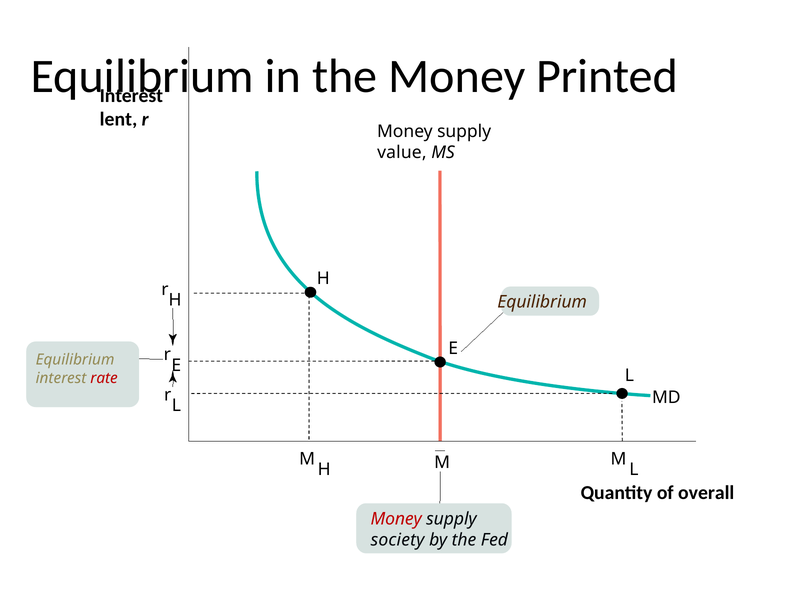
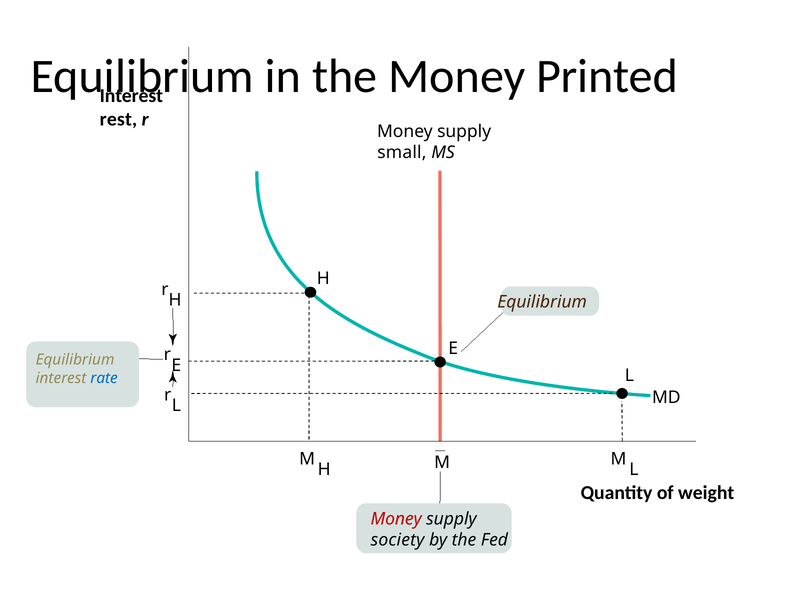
lent: lent -> rest
value: value -> small
rate colour: red -> blue
overall: overall -> weight
